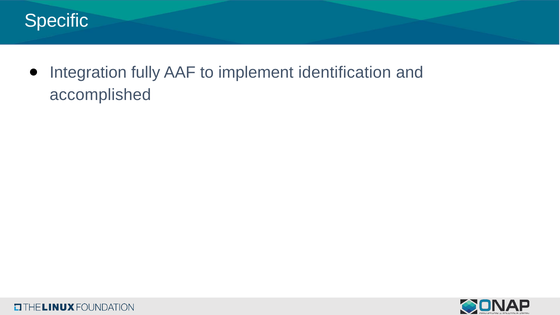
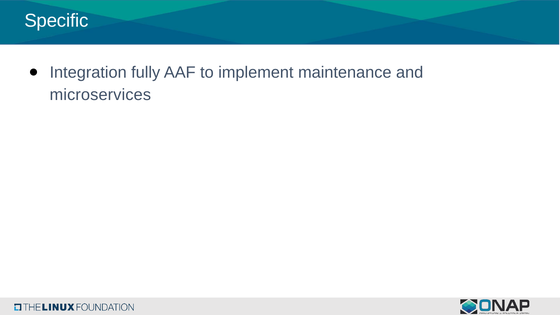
identification: identification -> maintenance
accomplished: accomplished -> microservices
